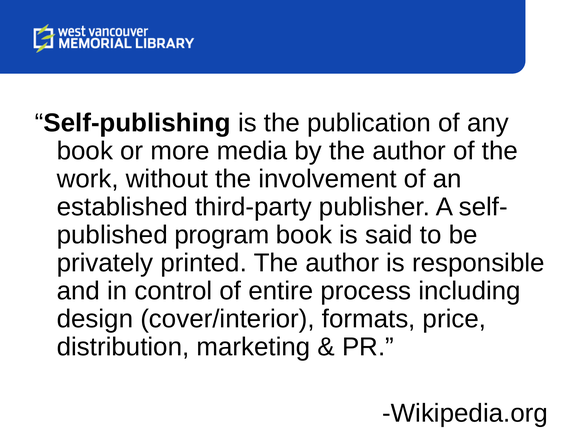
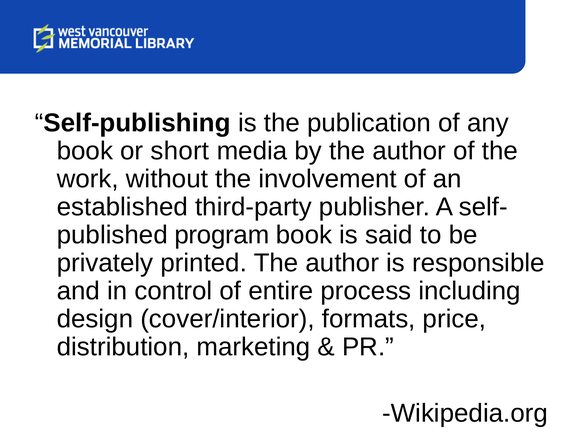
more: more -> short
